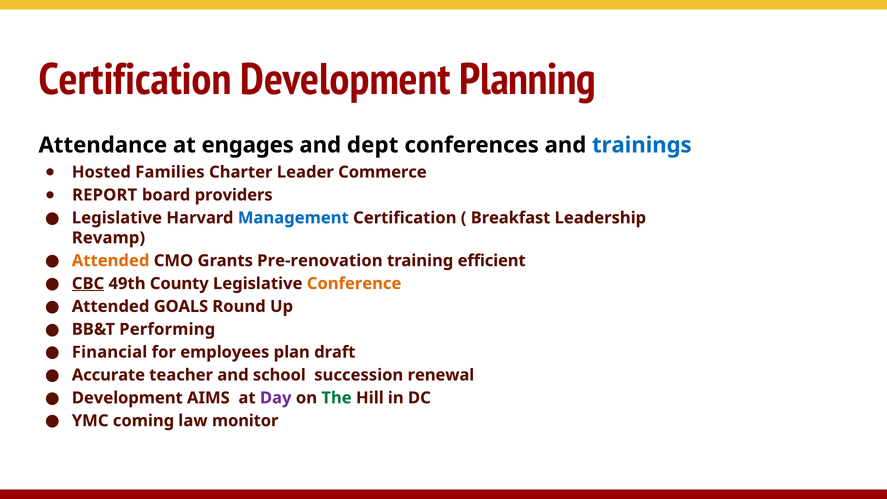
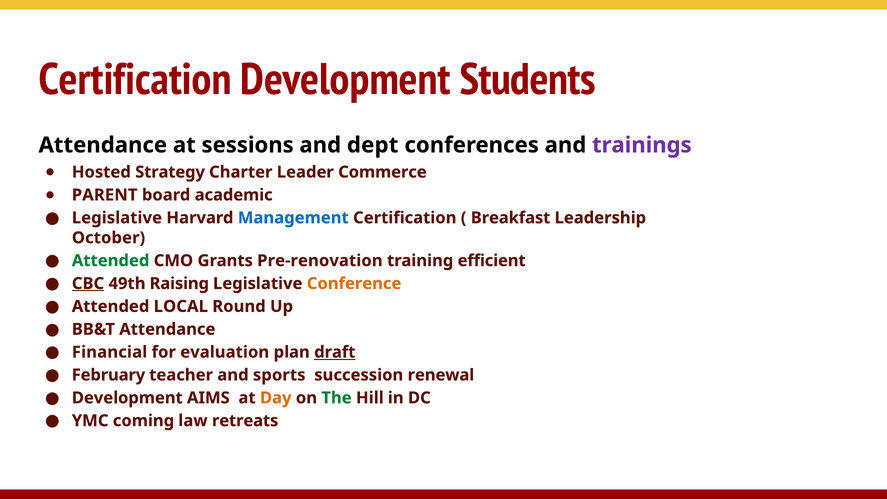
Planning: Planning -> Students
engages: engages -> sessions
trainings colour: blue -> purple
Families: Families -> Strategy
REPORT: REPORT -> PARENT
providers: providers -> academic
Revamp: Revamp -> October
Attended at (111, 261) colour: orange -> green
County: County -> Raising
GOALS: GOALS -> LOCAL
BB&T Performing: Performing -> Attendance
employees: employees -> evaluation
draft underline: none -> present
Accurate: Accurate -> February
school: school -> sports
Day colour: purple -> orange
monitor: monitor -> retreats
